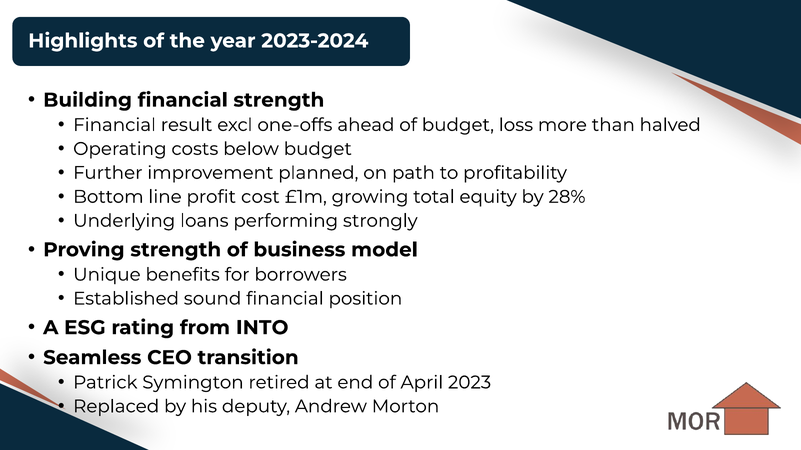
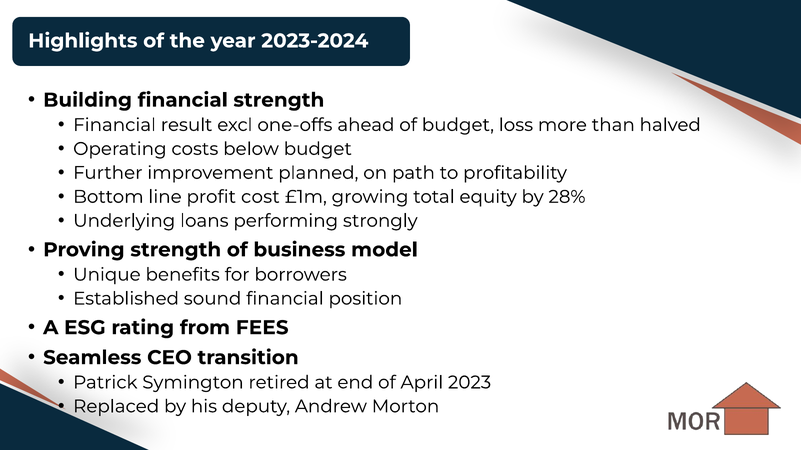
INTO: INTO -> FEES
